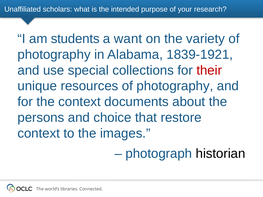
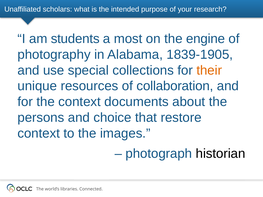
want: want -> most
variety: variety -> engine
1839-1921: 1839-1921 -> 1839-1905
their colour: red -> orange
resources of photography: photography -> collaboration
